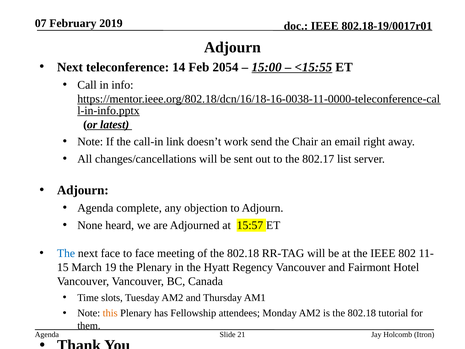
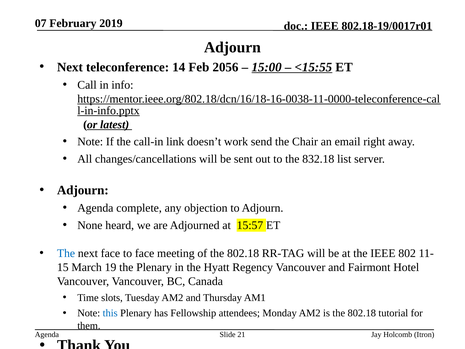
2054: 2054 -> 2056
802.17: 802.17 -> 832.18
this colour: orange -> blue
